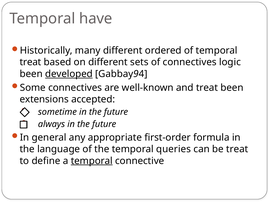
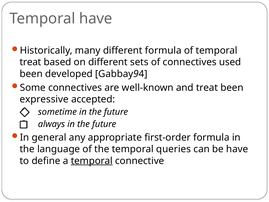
different ordered: ordered -> formula
logic: logic -> used
developed underline: present -> none
extensions: extensions -> expressive
be treat: treat -> have
